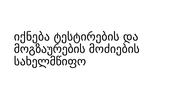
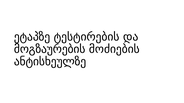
იქნება: იქნება -> ეტაპზე
სახელმწიფო: სახელმწიფო -> ანტისხეულზე
